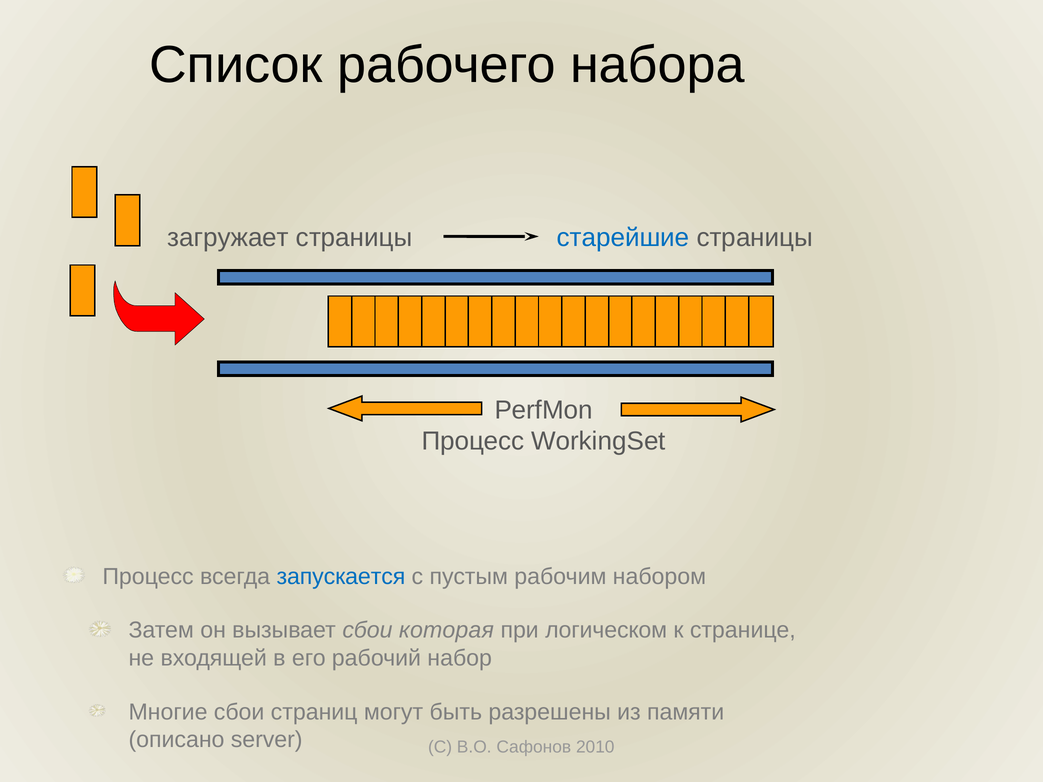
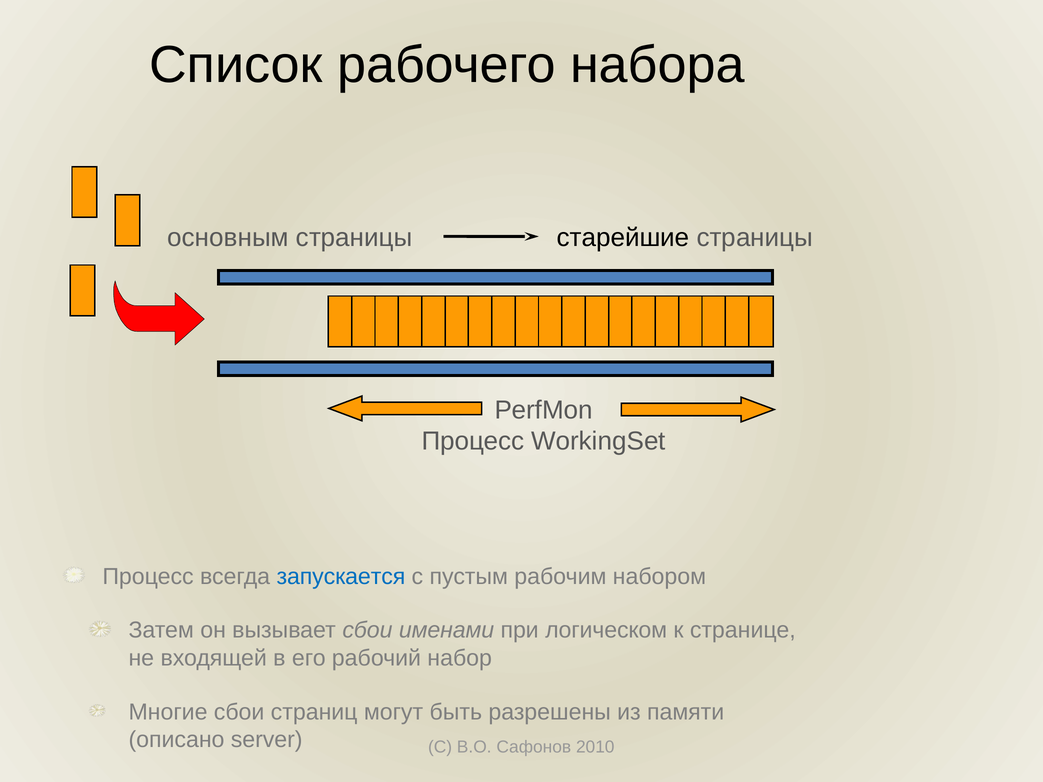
загружает: загружает -> основным
старейшие colour: blue -> black
которая: которая -> именами
